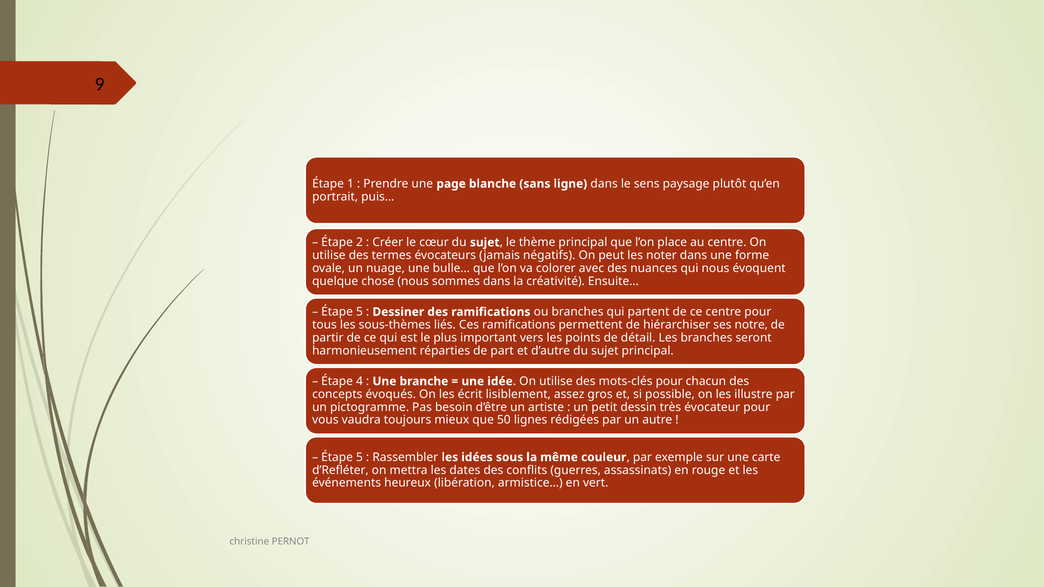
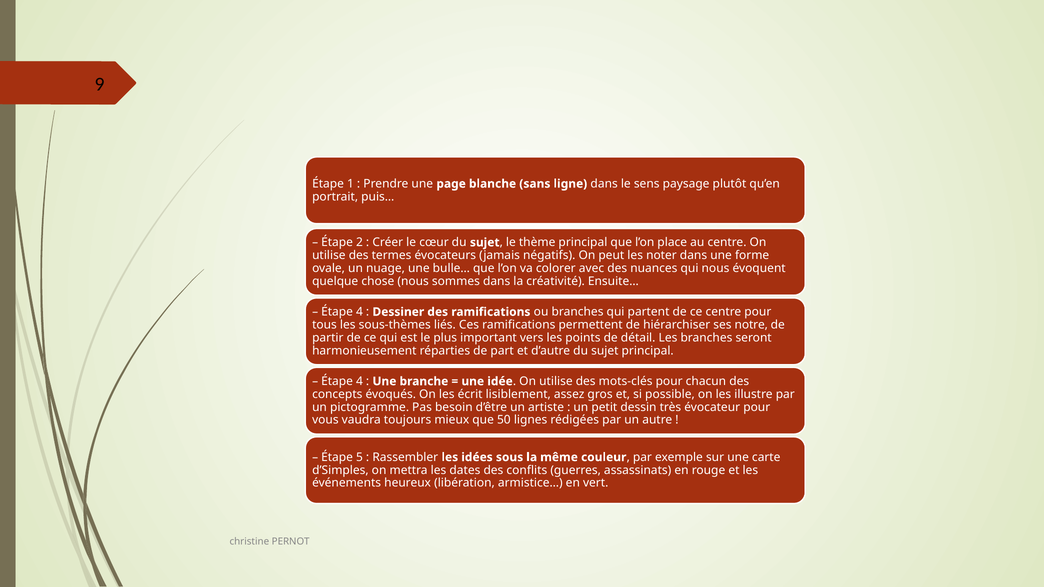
5 at (360, 312): 5 -> 4
d’Refléter: d’Refléter -> d’Simples
